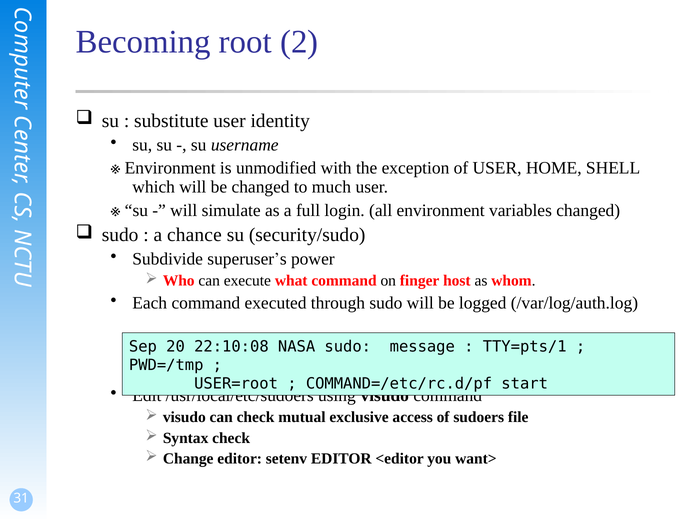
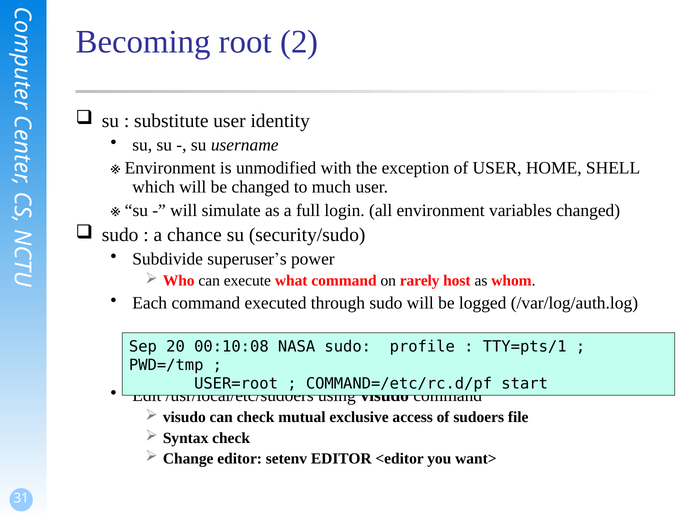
finger: finger -> rarely
22:10:08: 22:10:08 -> 00:10:08
message: message -> profile
